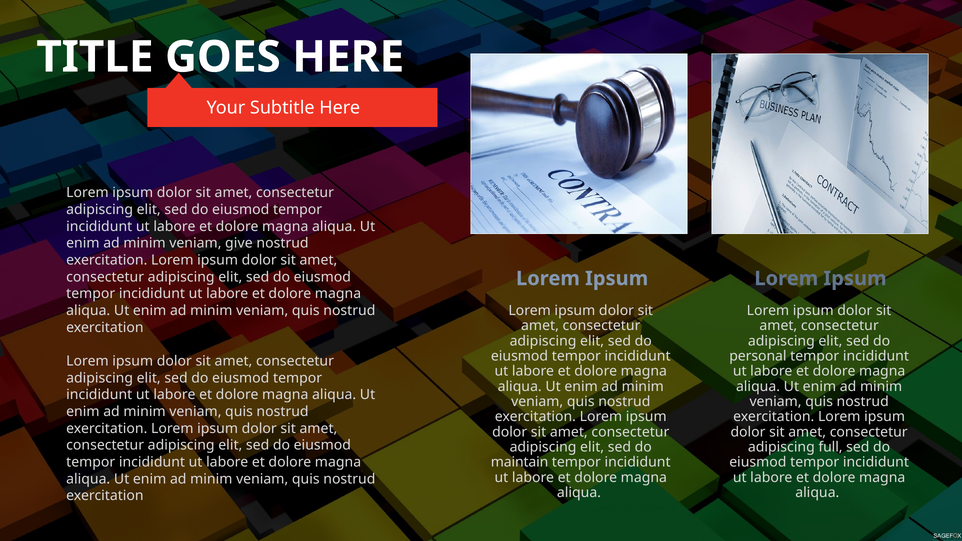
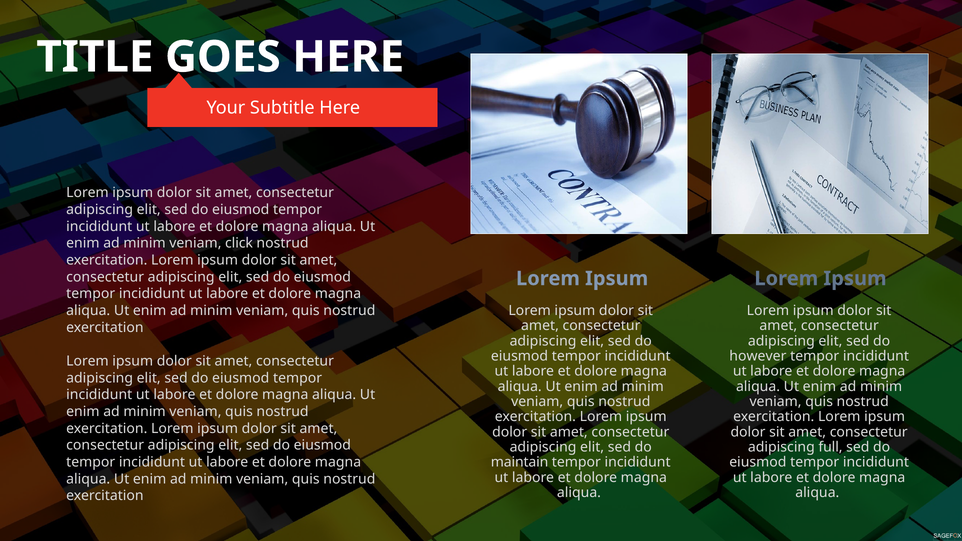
give: give -> click
personal: personal -> however
